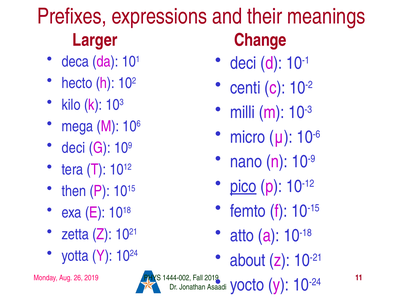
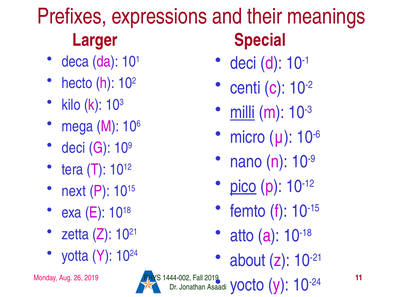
Change: Change -> Special
milli underline: none -> present
then: then -> next
